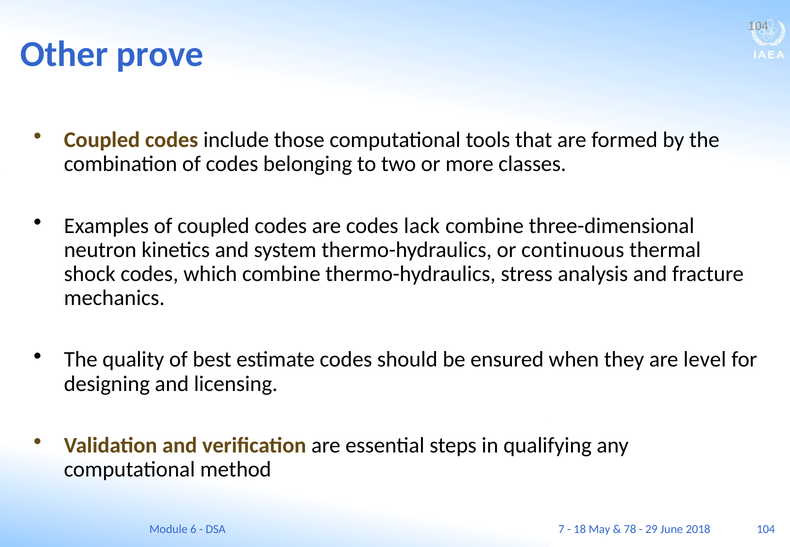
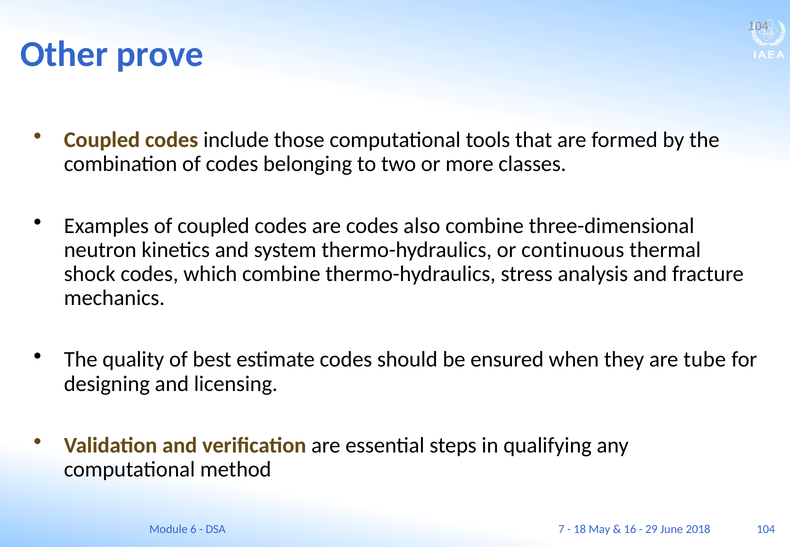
lack: lack -> also
level: level -> tube
78: 78 -> 16
